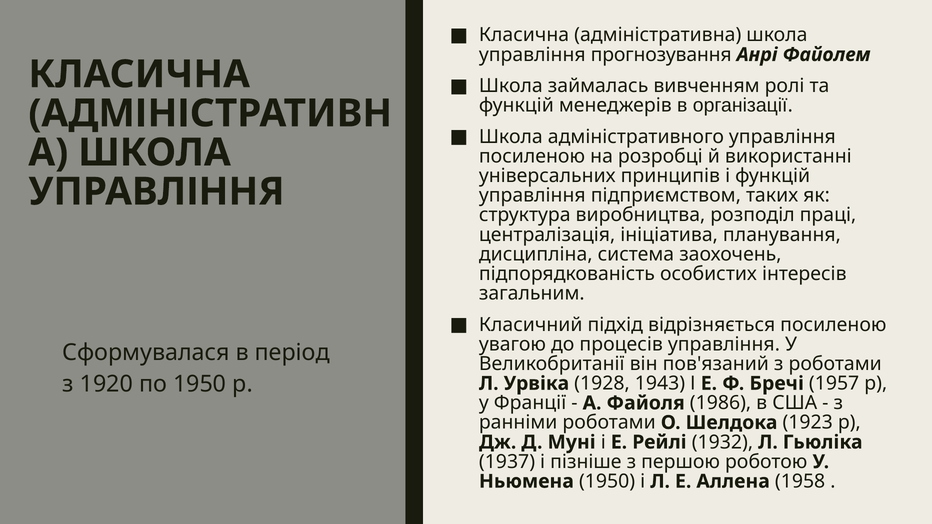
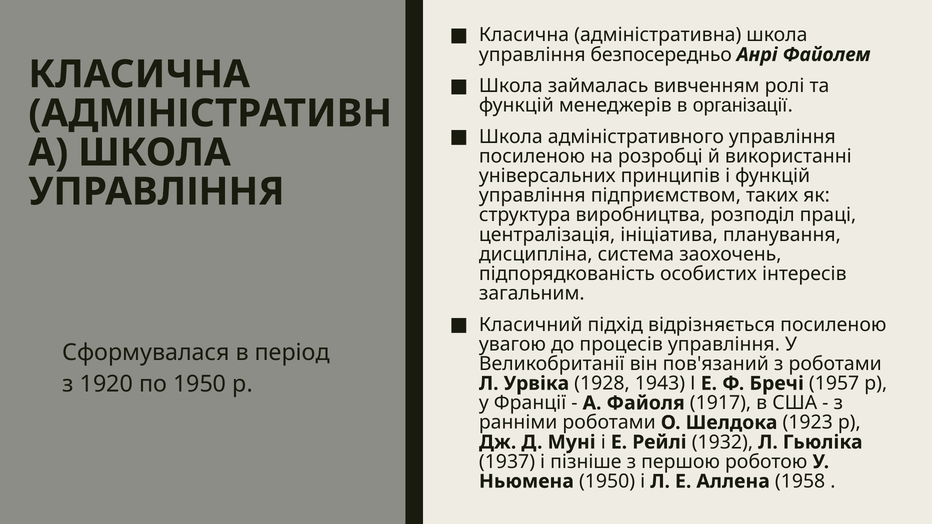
прогнозування: прогнозування -> безпосередньо
1986: 1986 -> 1917
